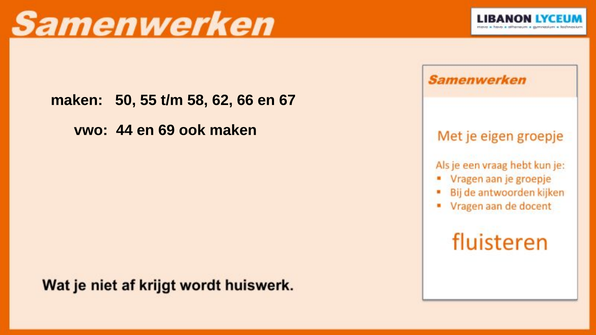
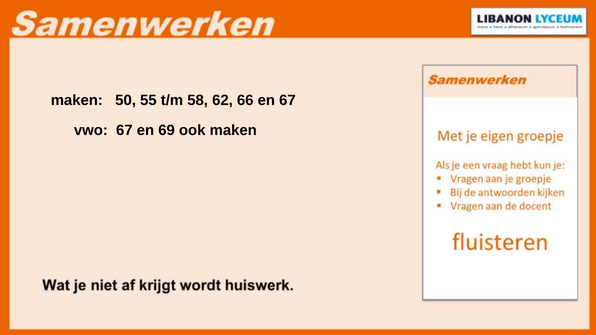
vwo 44: 44 -> 67
